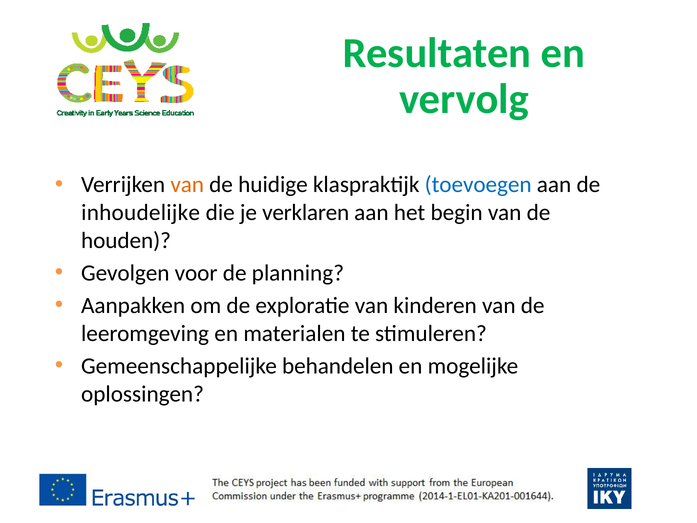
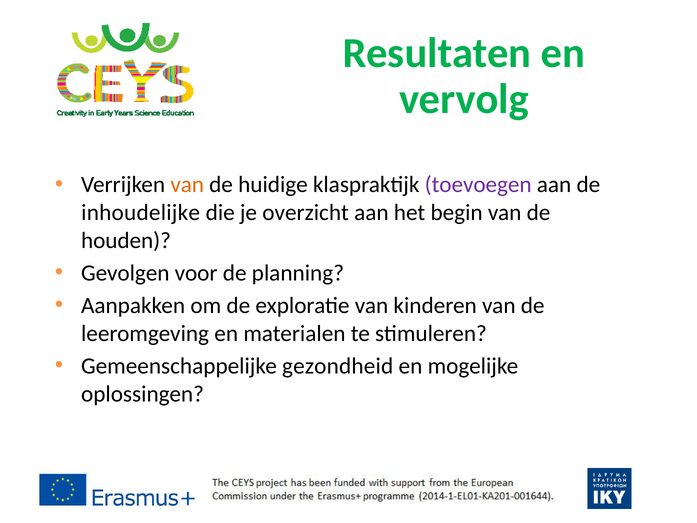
toevoegen colour: blue -> purple
verklaren: verklaren -> overzicht
behandelen: behandelen -> gezondheid
